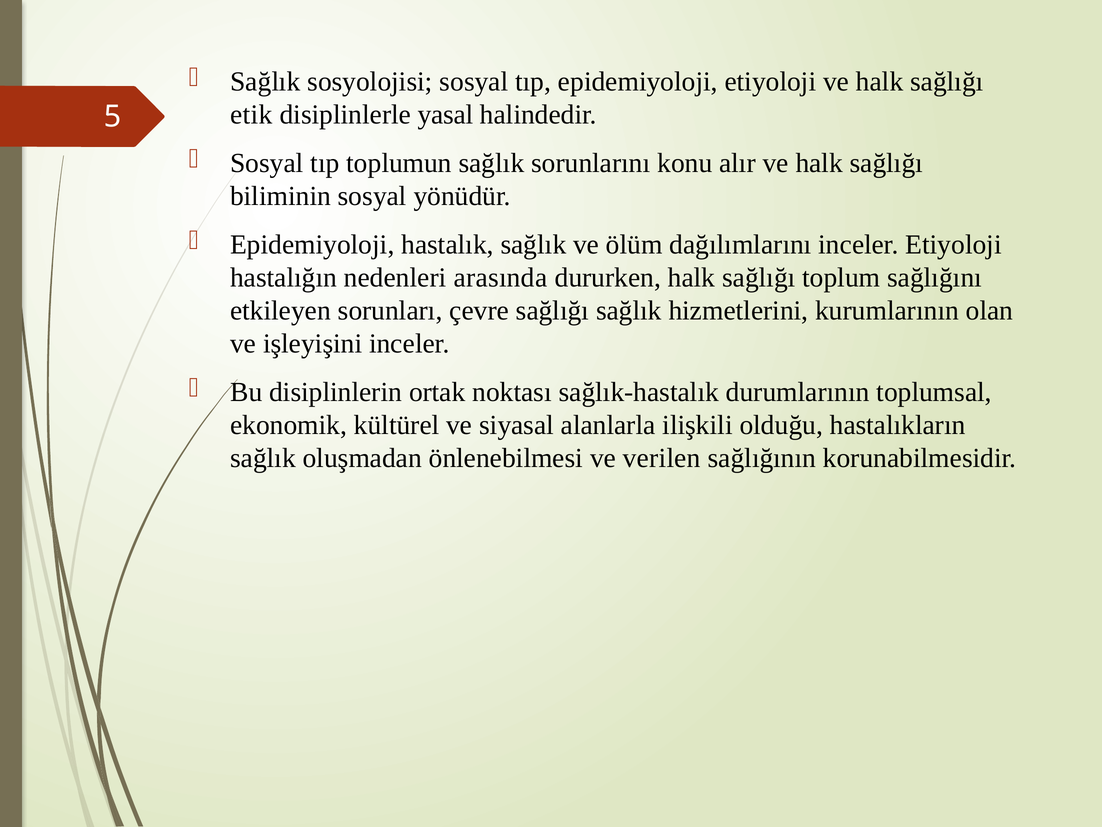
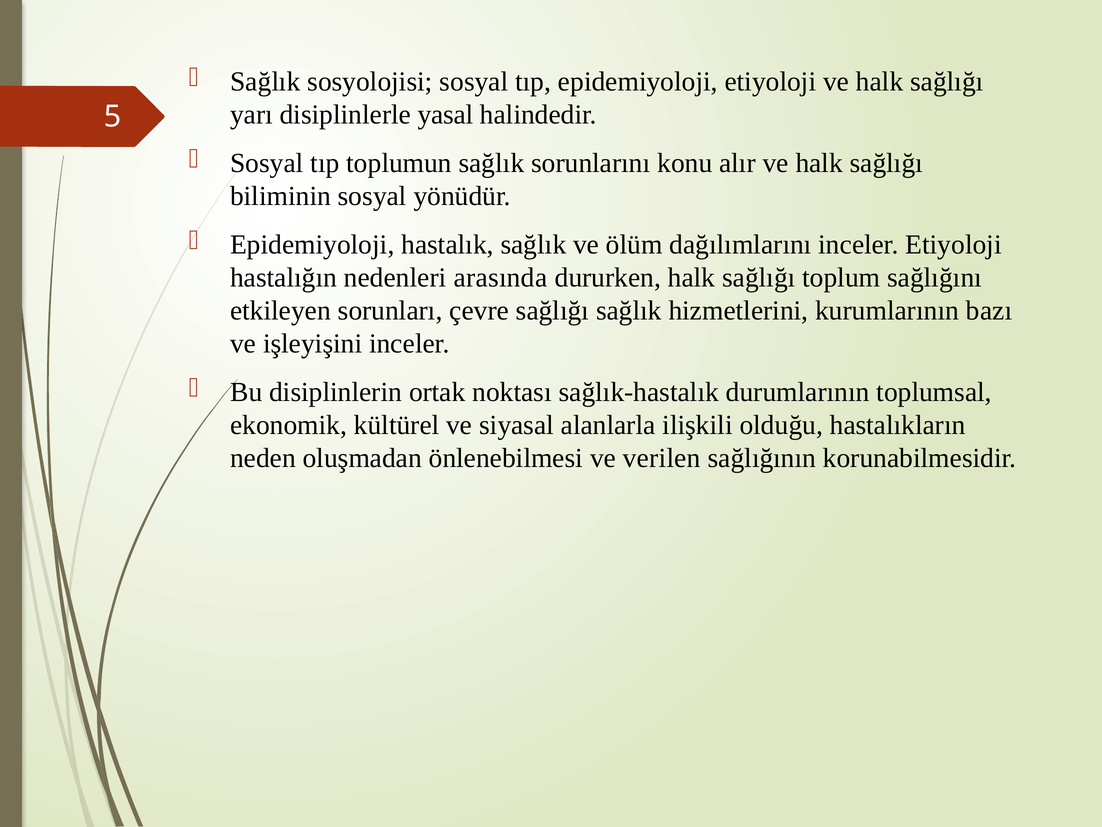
etik: etik -> yarı
olan: olan -> bazı
sağlık at (263, 458): sağlık -> neden
